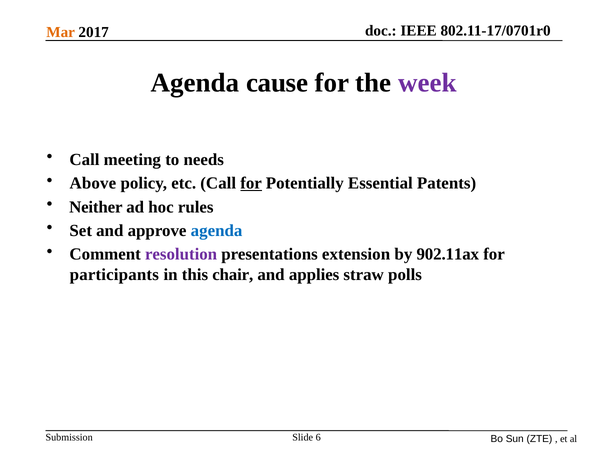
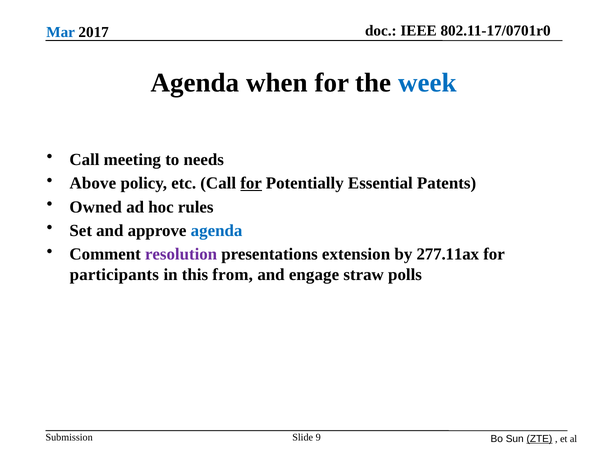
Mar colour: orange -> blue
cause: cause -> when
week colour: purple -> blue
Neither: Neither -> Owned
902.11ax: 902.11ax -> 277.11ax
chair: chair -> from
applies: applies -> engage
6: 6 -> 9
ZTE underline: none -> present
